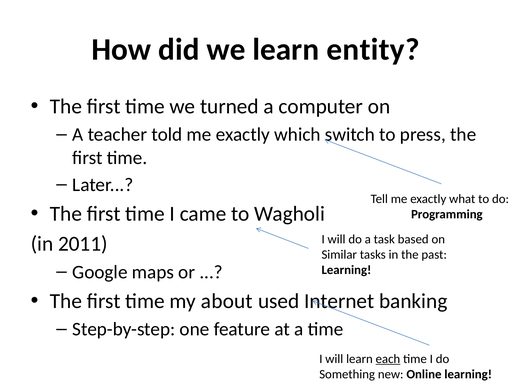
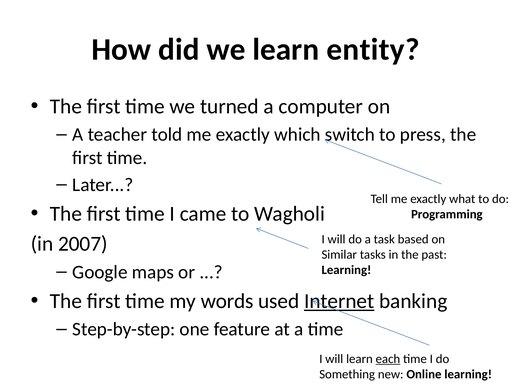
2011: 2011 -> 2007
about: about -> words
Internet underline: none -> present
